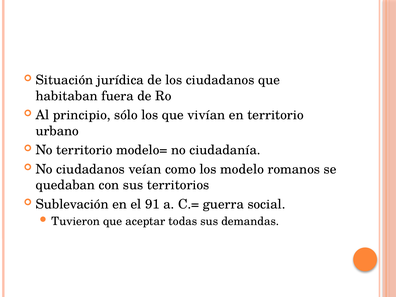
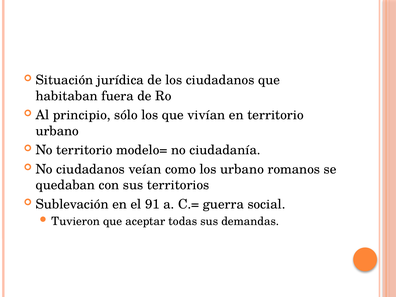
los modelo: modelo -> urbano
